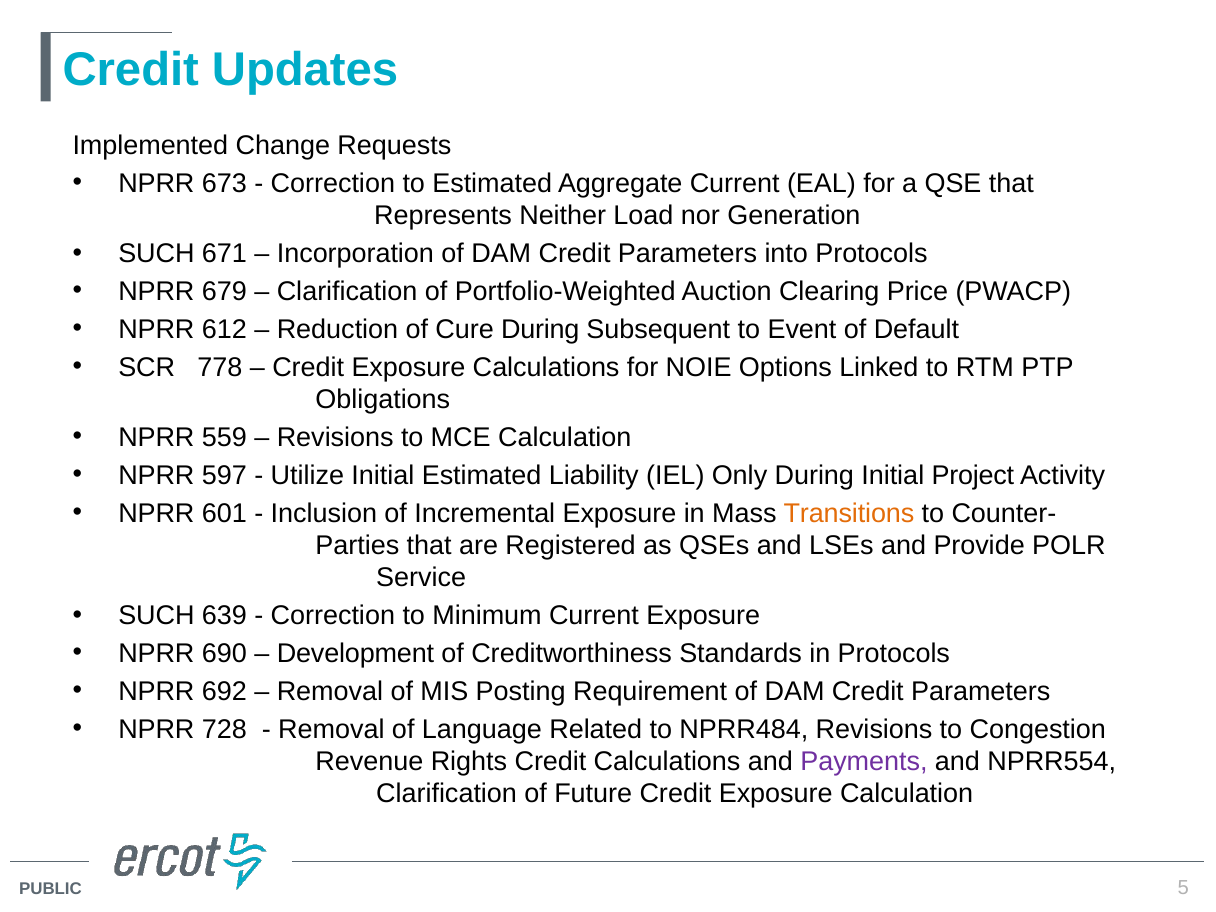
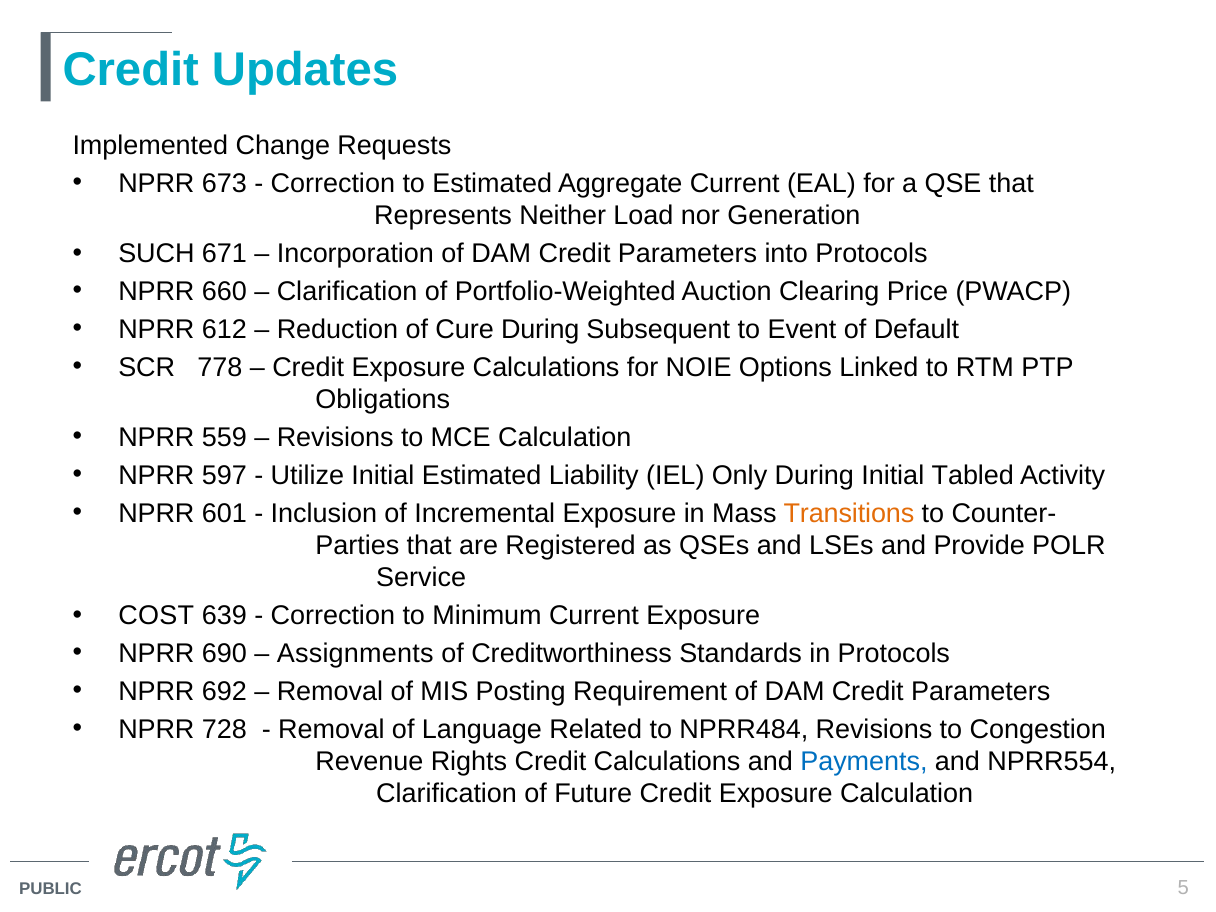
679: 679 -> 660
Project: Project -> Tabled
SUCH at (156, 616): SUCH -> COST
Development: Development -> Assignments
Payments colour: purple -> blue
